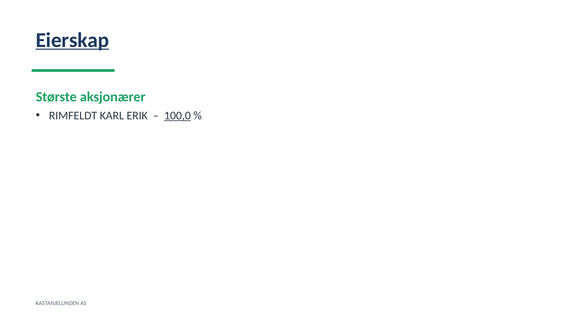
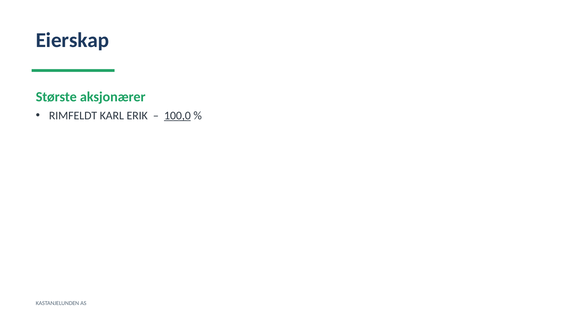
Eierskap underline: present -> none
